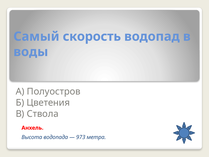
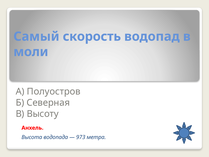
воды: воды -> моли
Цветения: Цветения -> Северная
Ствола: Ствола -> Высоту
